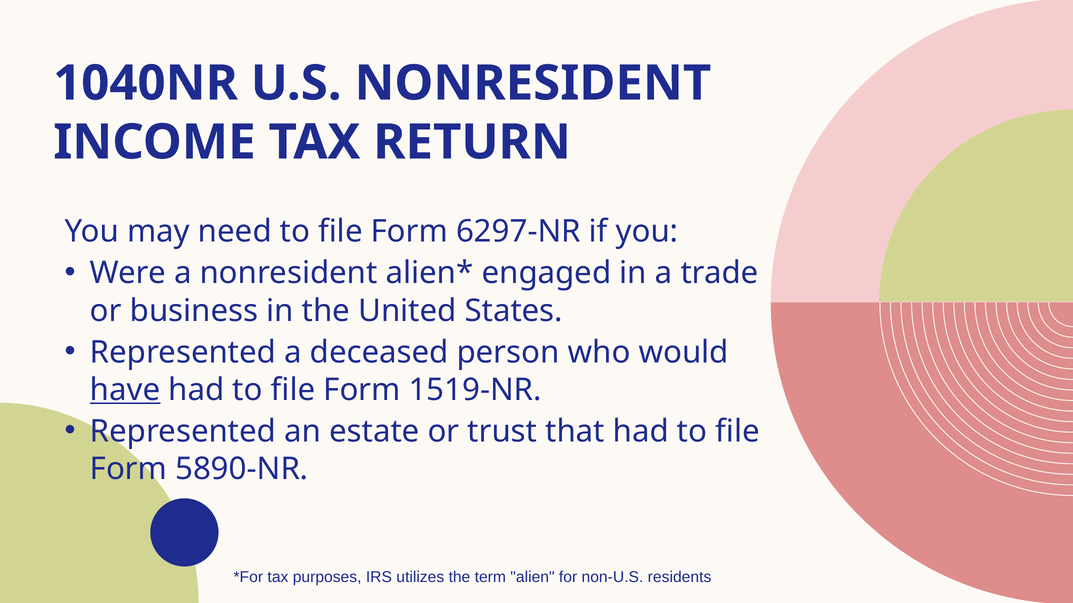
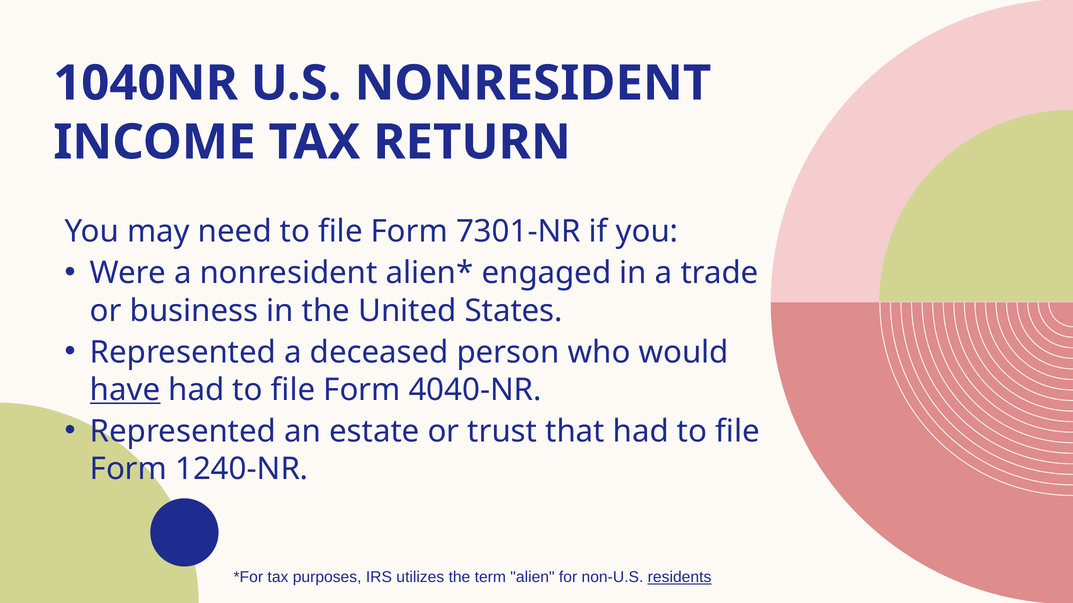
6297-NR: 6297-NR -> 7301-NR
1519-NR: 1519-NR -> 4040-NR
5890-NR: 5890-NR -> 1240-NR
residents underline: none -> present
